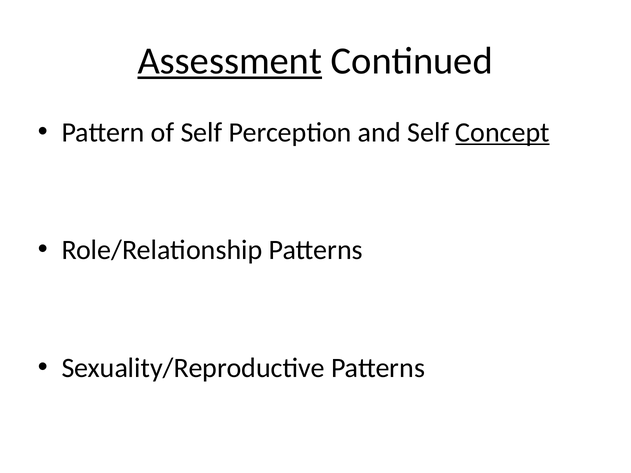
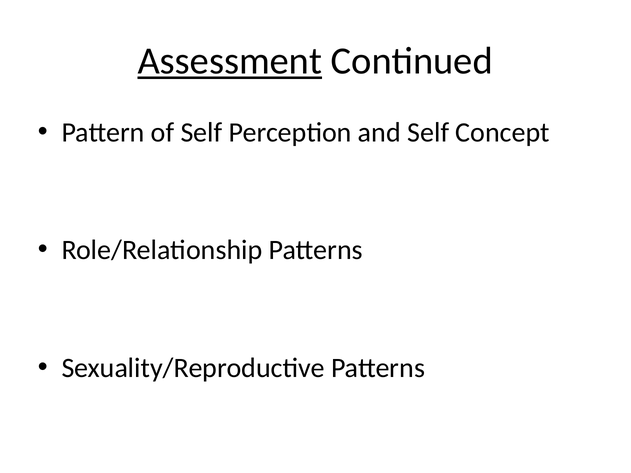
Concept underline: present -> none
